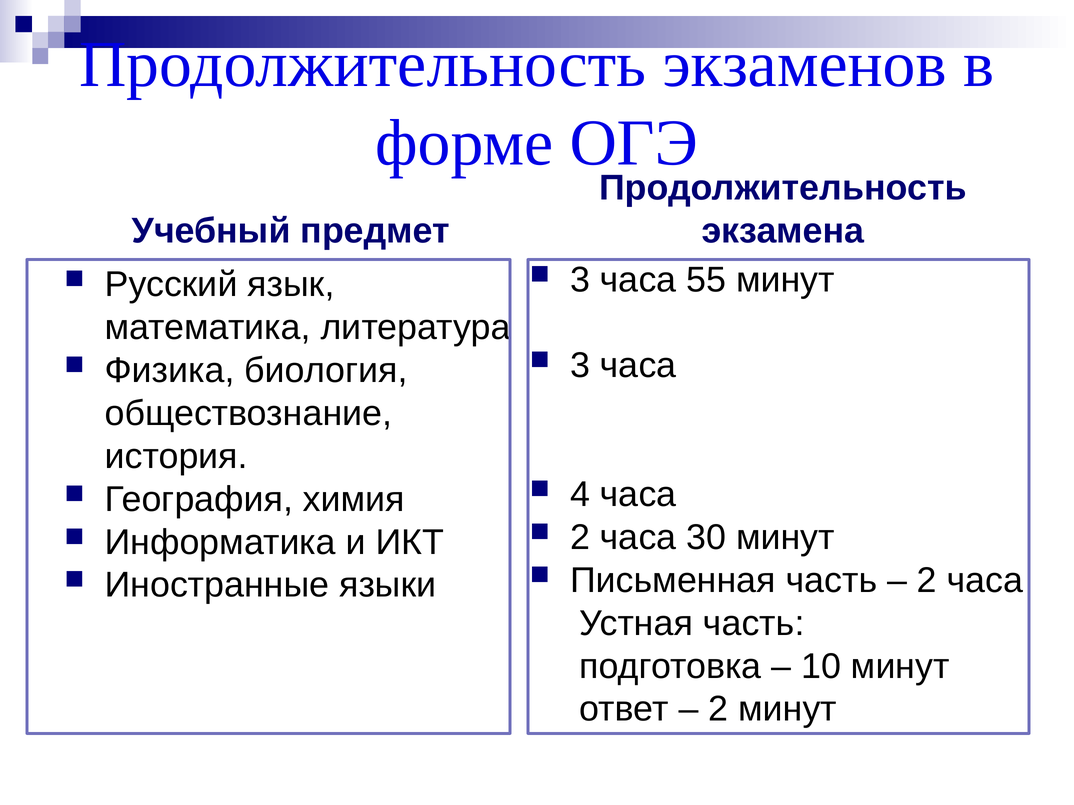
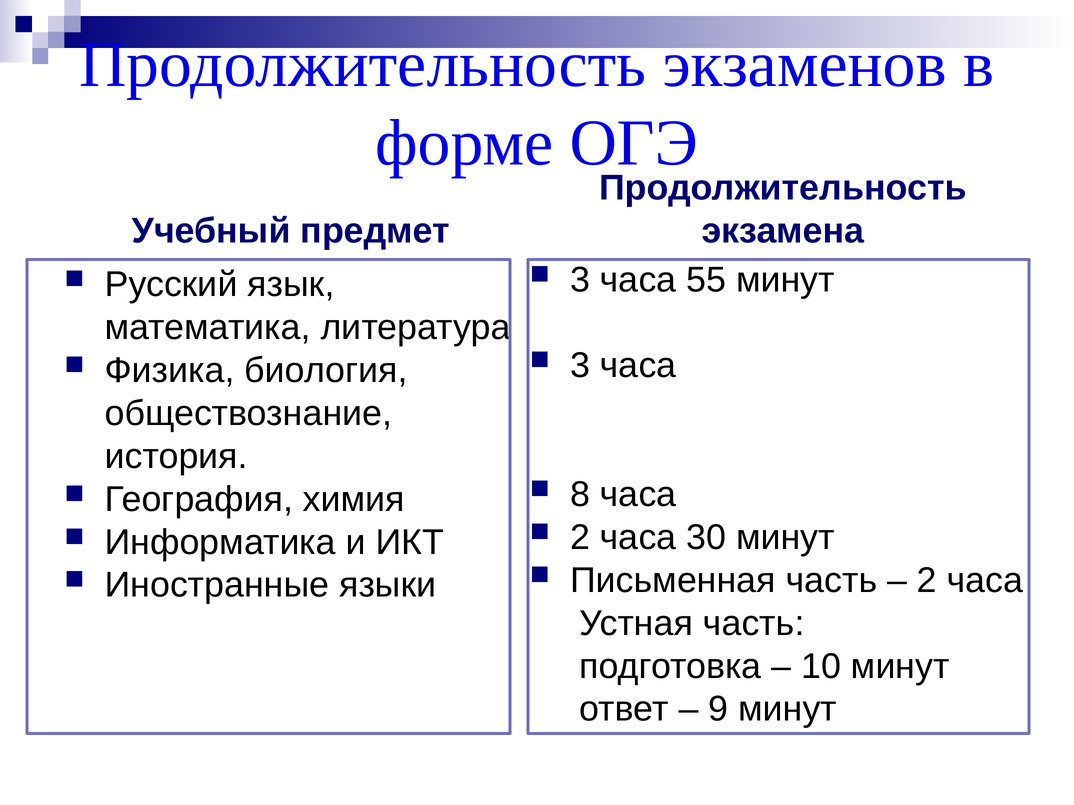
4: 4 -> 8
2 at (718, 710): 2 -> 9
